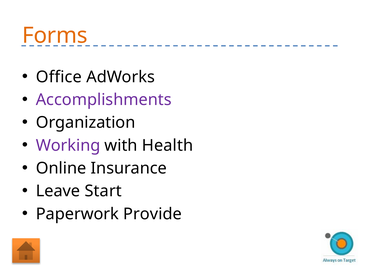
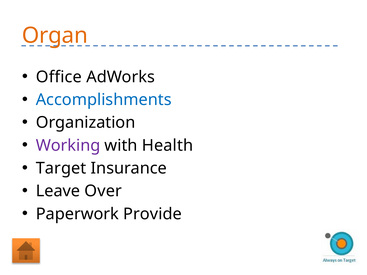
Forms: Forms -> Organ
Accomplishments colour: purple -> blue
Online: Online -> Target
Start: Start -> Over
